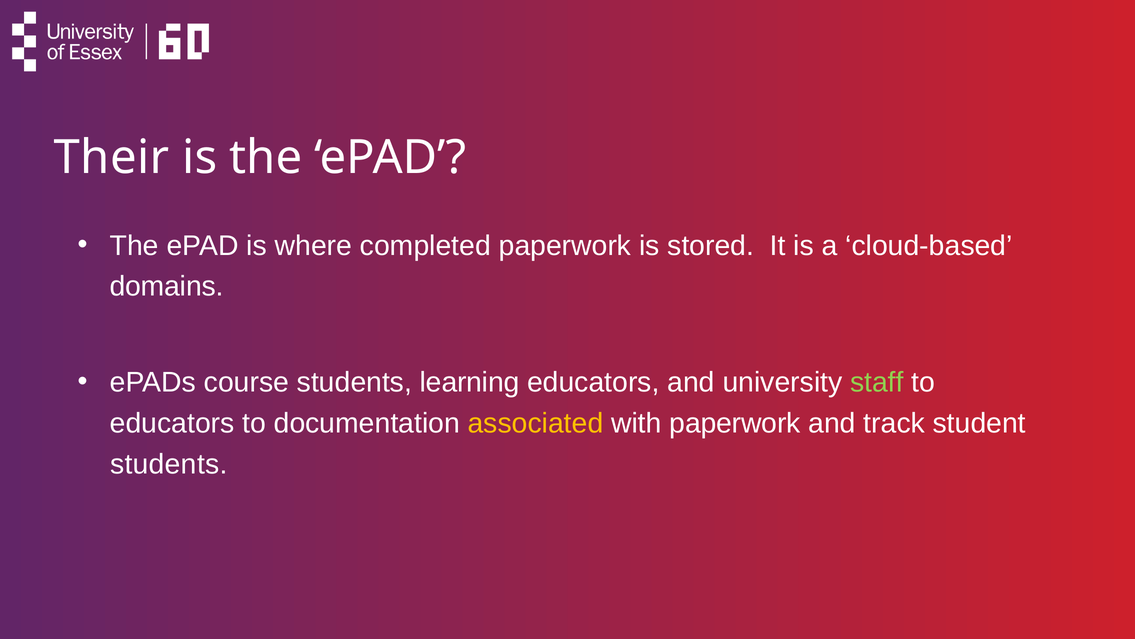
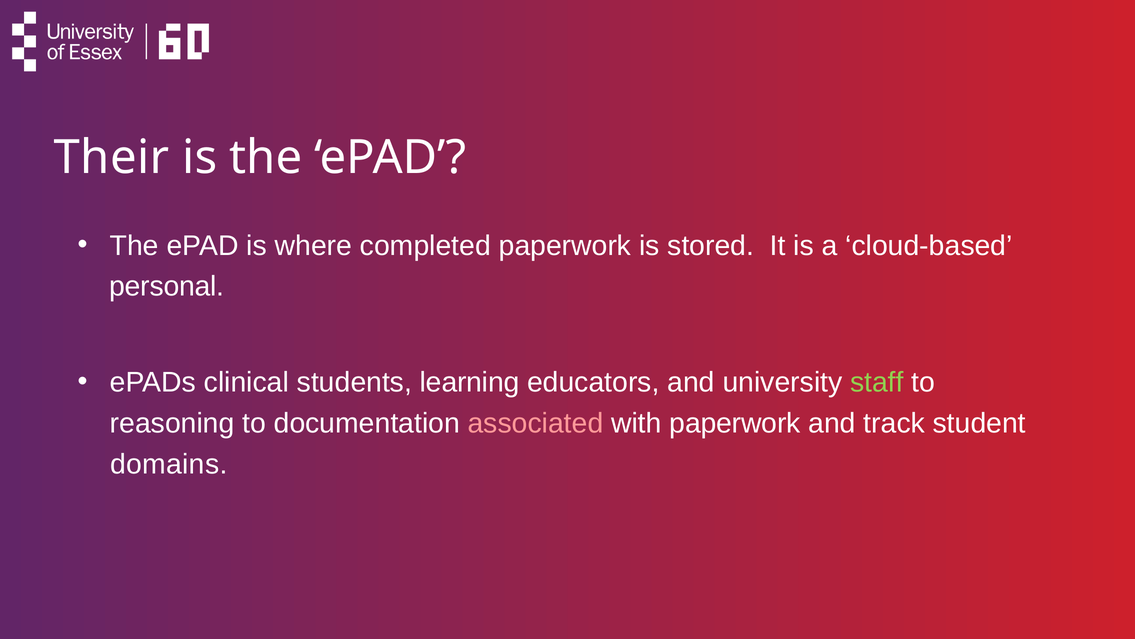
domains: domains -> personal
course: course -> clinical
educators at (172, 423): educators -> reasoning
associated colour: yellow -> pink
students at (169, 464): students -> domains
